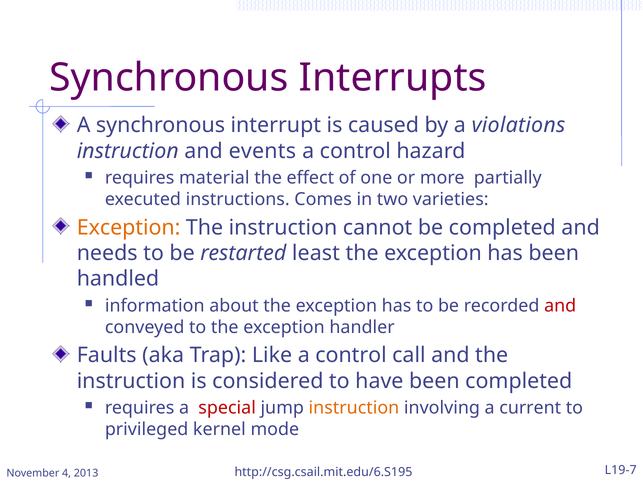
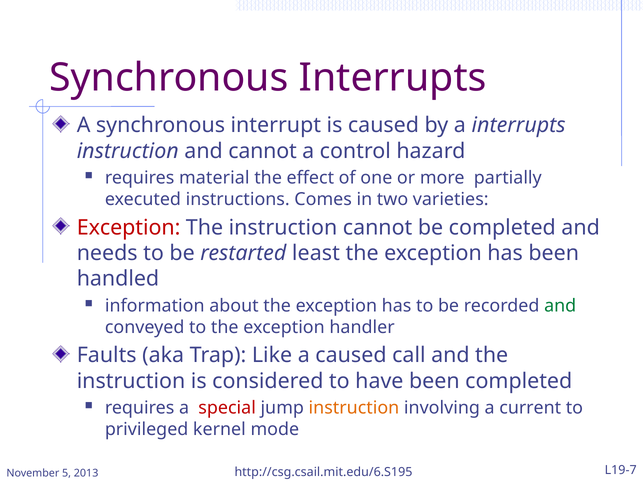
a violations: violations -> interrupts
and events: events -> cannot
Exception at (129, 228) colour: orange -> red
and at (560, 306) colour: red -> green
Like a control: control -> caused
4: 4 -> 5
